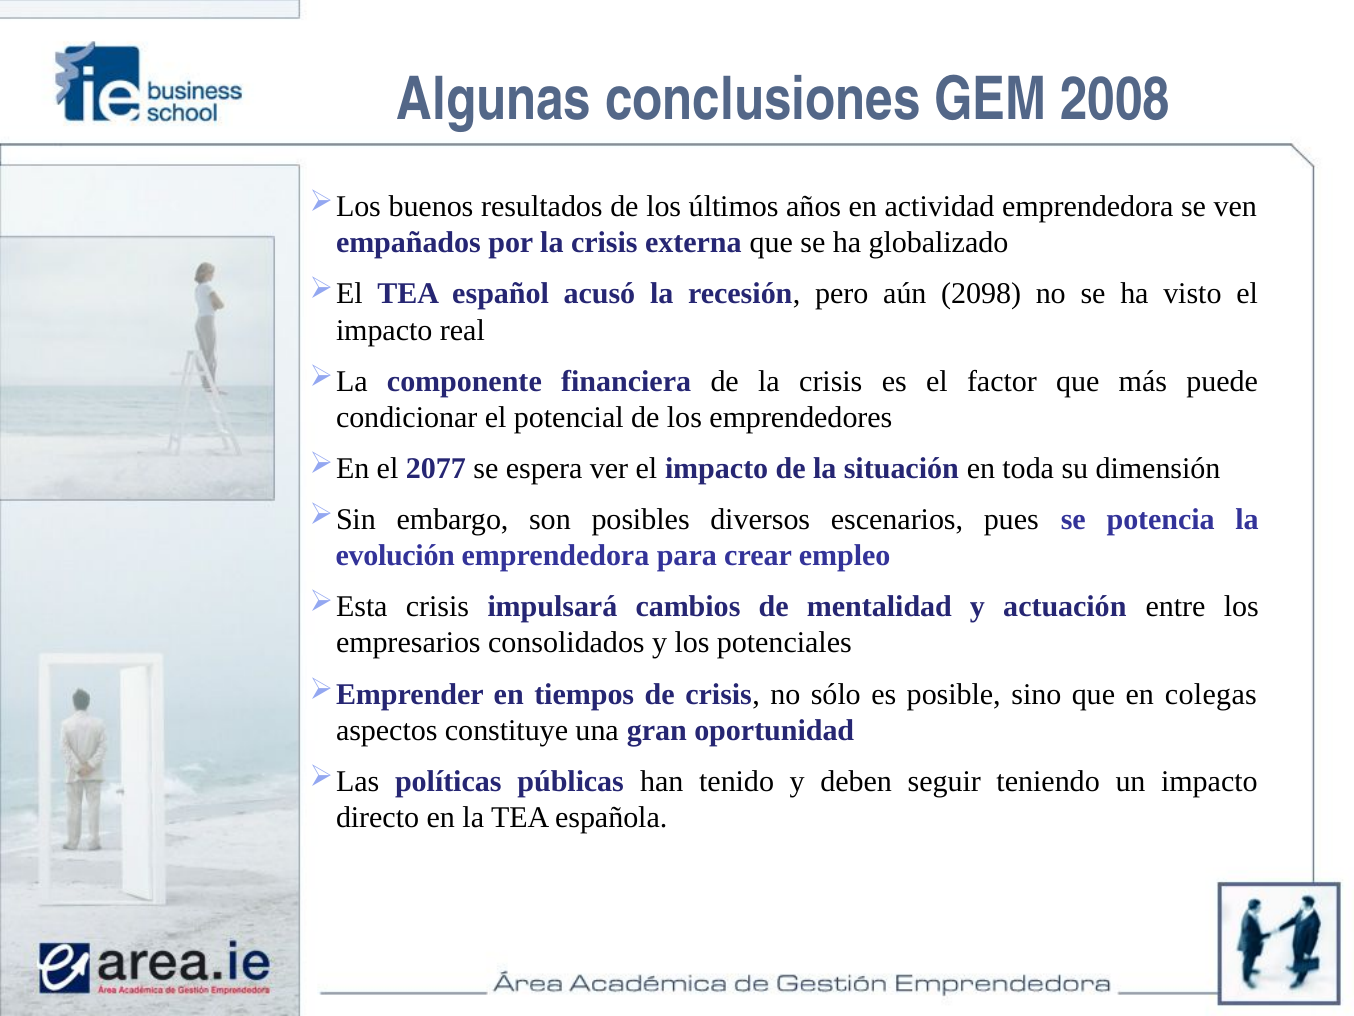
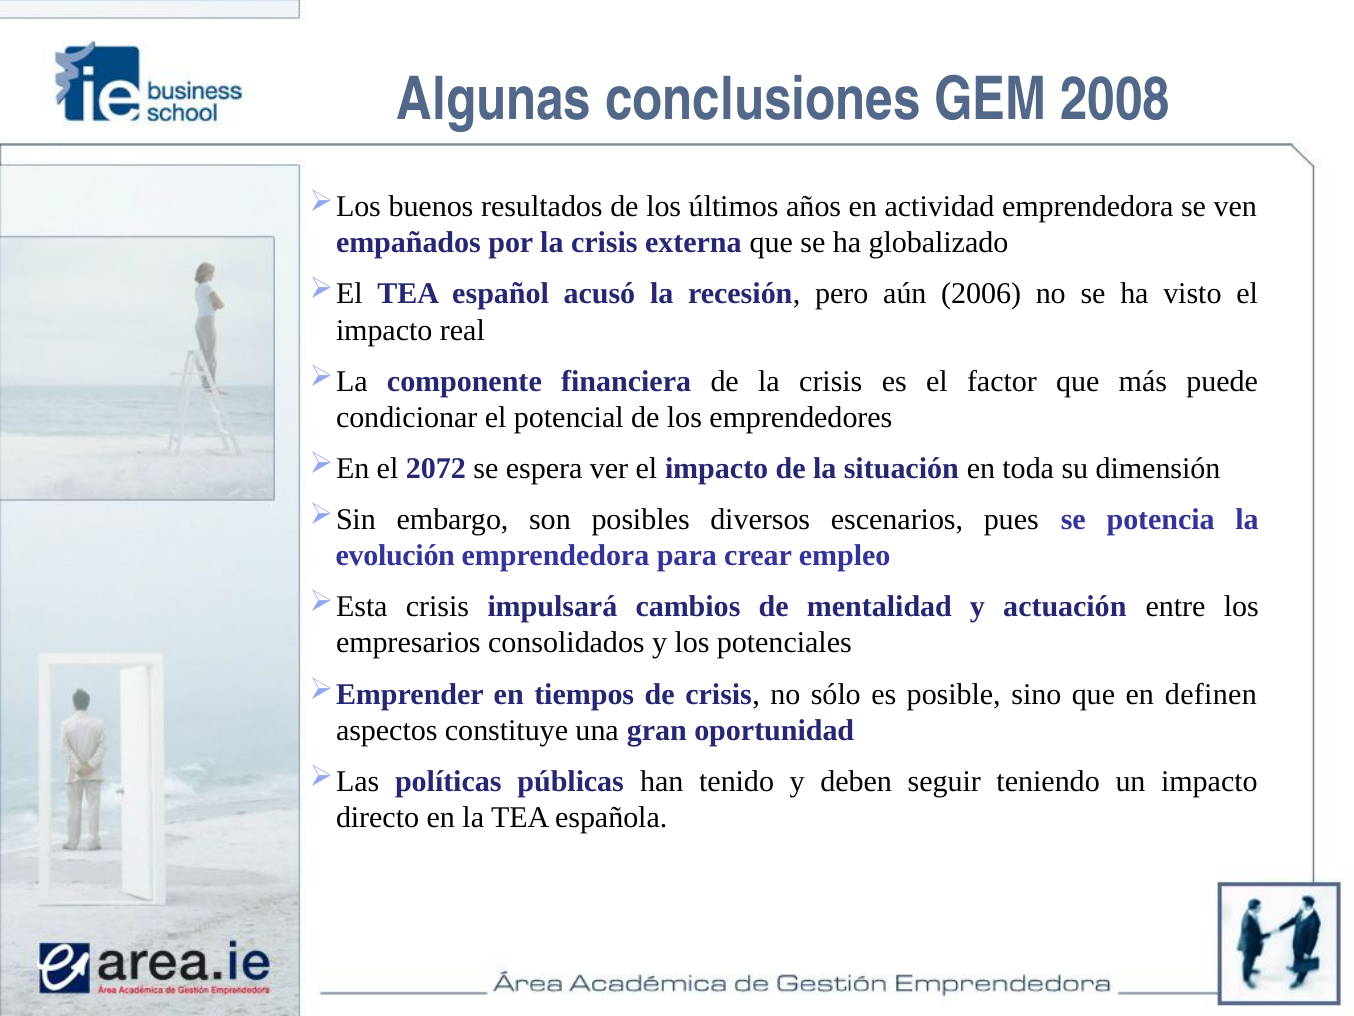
2098: 2098 -> 2006
2077: 2077 -> 2072
colegas: colegas -> definen
